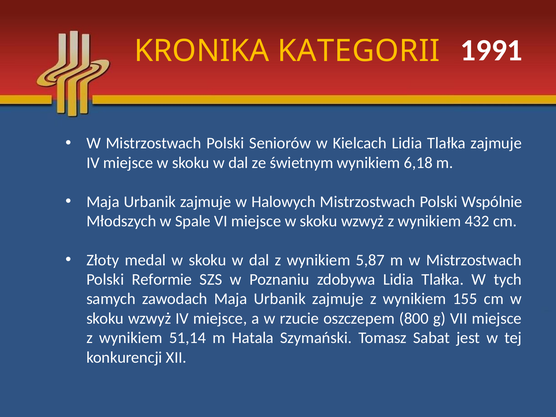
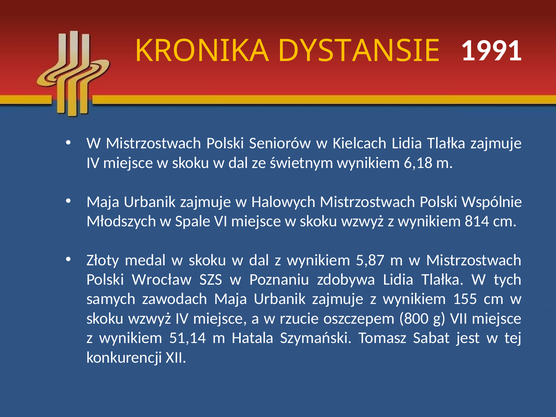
KATEGORII: KATEGORII -> DYSTANSIE
432: 432 -> 814
Reformie: Reformie -> Wrocław
